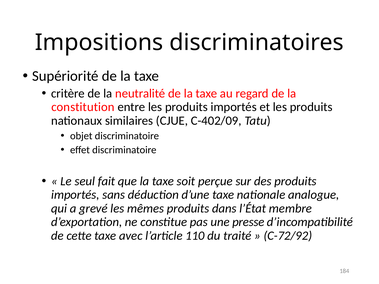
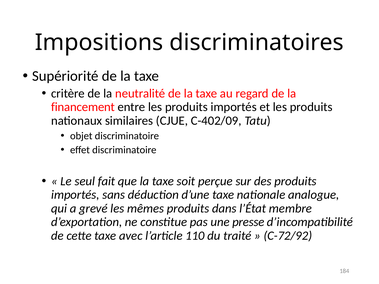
constitution: constitution -> financement
